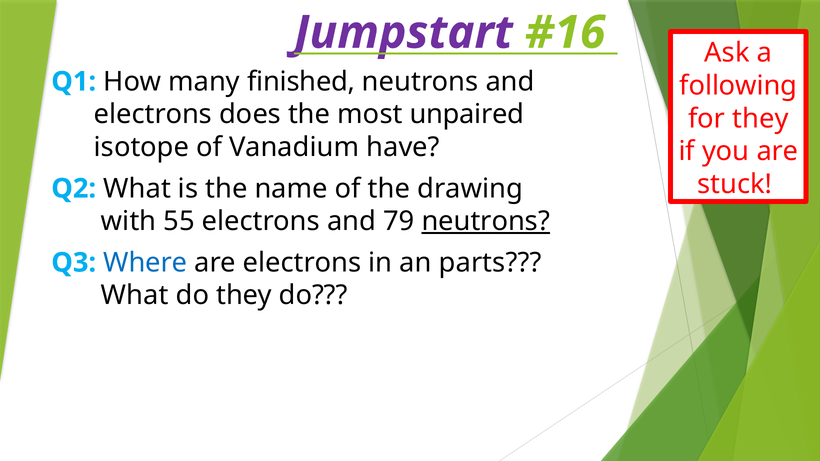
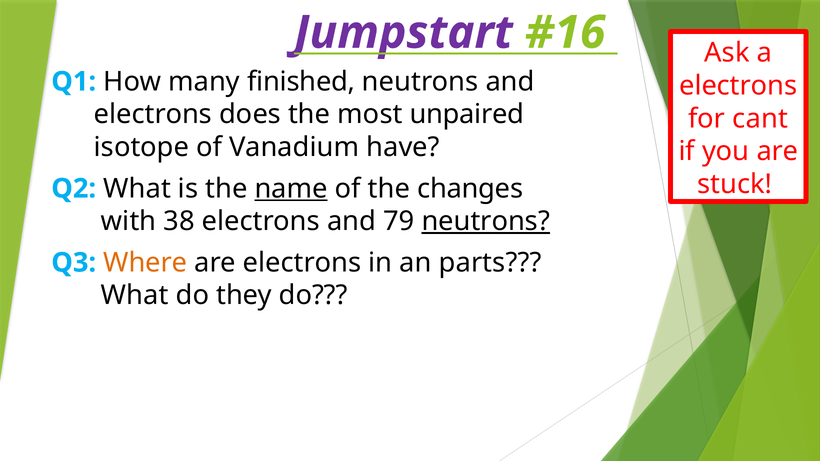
following at (738, 86): following -> electrons
for they: they -> cant
name underline: none -> present
drawing: drawing -> changes
55: 55 -> 38
Where colour: blue -> orange
